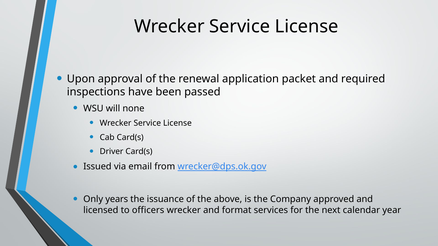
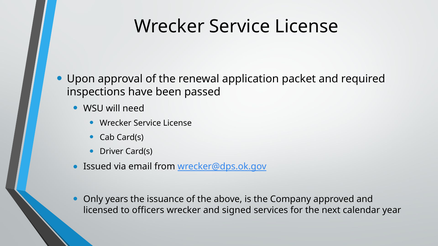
none: none -> need
format: format -> signed
